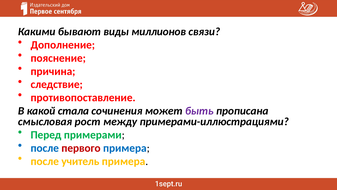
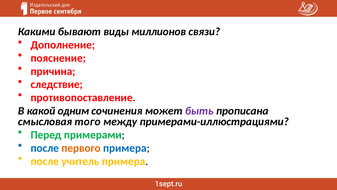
стала: стала -> одним
рост: рост -> того
первого colour: red -> orange
